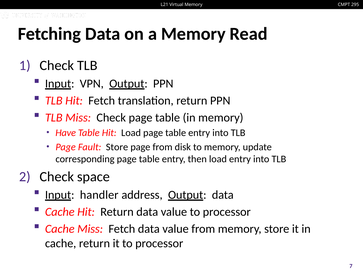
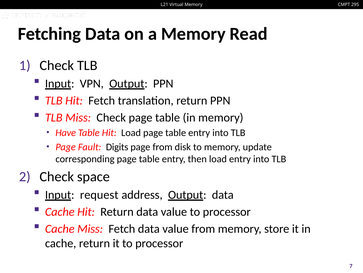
Fault Store: Store -> Digits
handler: handler -> request
